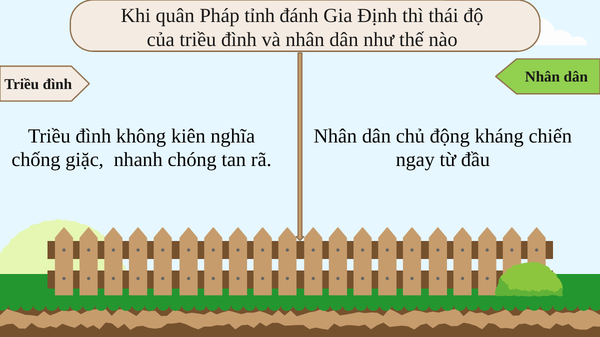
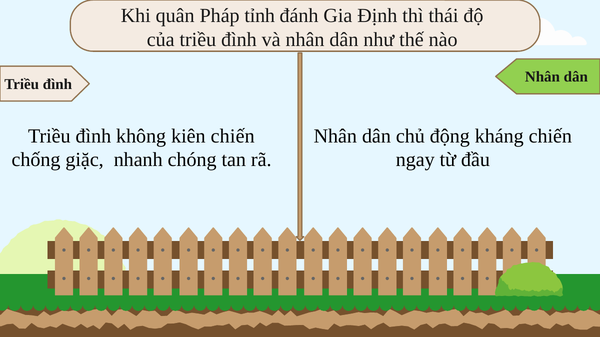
kiên nghĩa: nghĩa -> chiến
